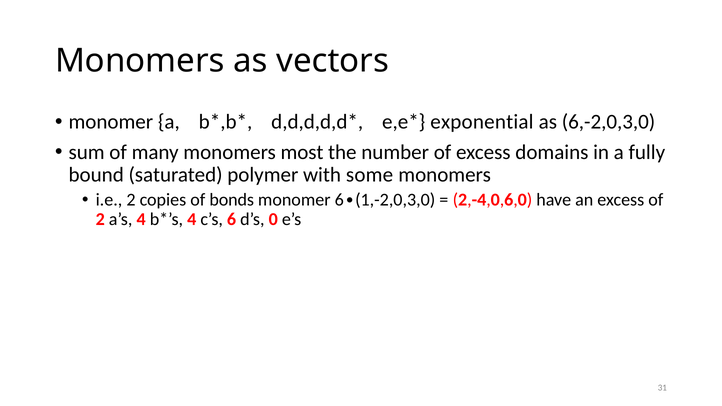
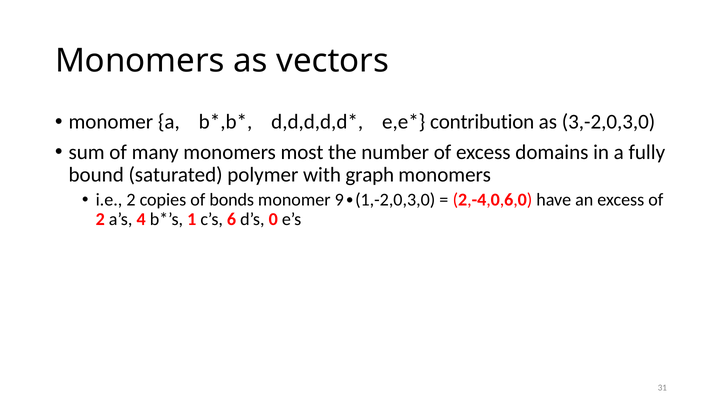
exponential: exponential -> contribution
6,-2,0,3,0: 6,-2,0,3,0 -> 3,-2,0,3,0
some: some -> graph
monomer 6: 6 -> 9
4 at (192, 219): 4 -> 1
